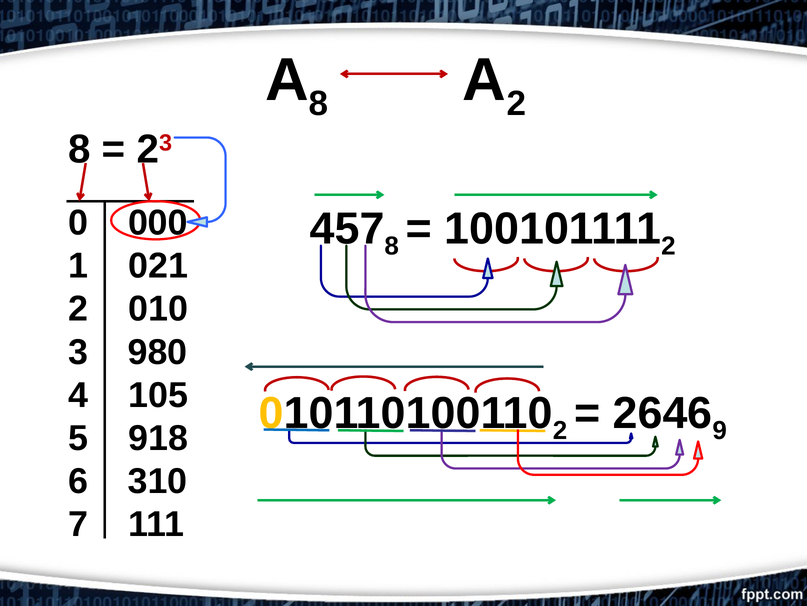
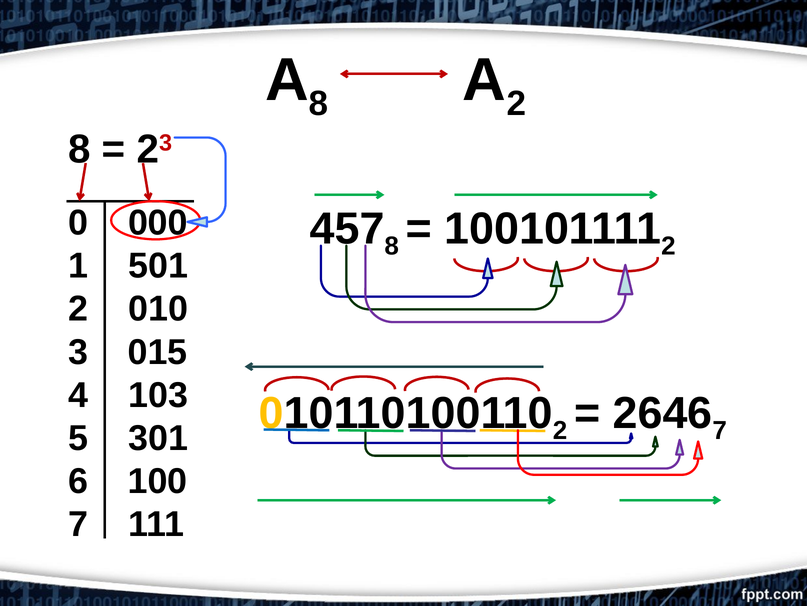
021: 021 -> 501
980: 980 -> 015
105: 105 -> 103
9 at (720, 430): 9 -> 7
918: 918 -> 301
310: 310 -> 100
